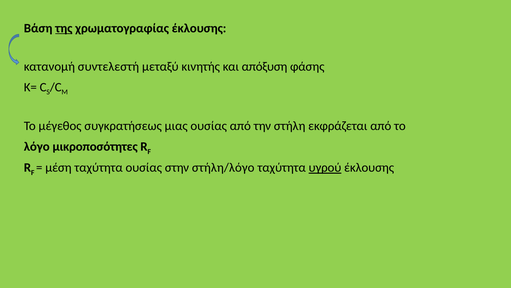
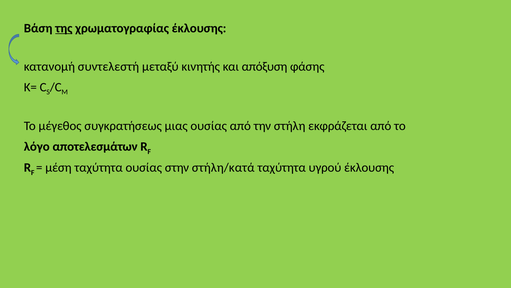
μικροποσότητες: μικροποσότητες -> αποτελεσμάτων
στήλη/λόγο: στήλη/λόγο -> στήλη/κατά
υγρού underline: present -> none
